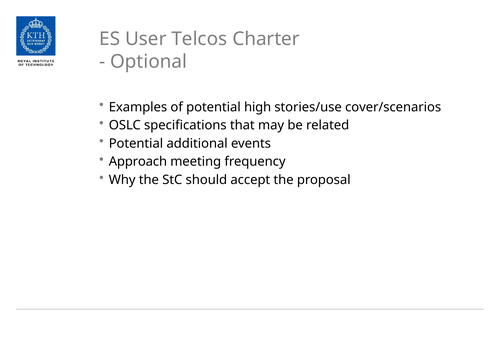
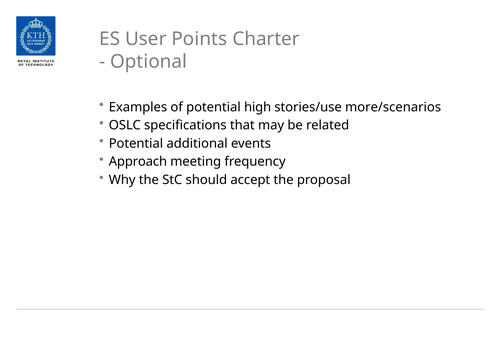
Telcos: Telcos -> Points
cover/scenarios: cover/scenarios -> more/scenarios
